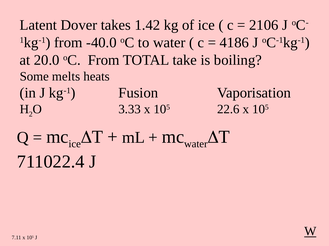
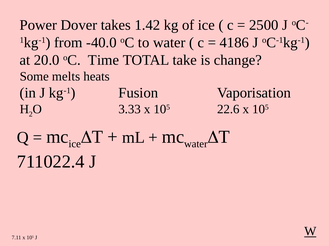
Latent: Latent -> Power
2106: 2106 -> 2500
oC From: From -> Time
boiling: boiling -> change
